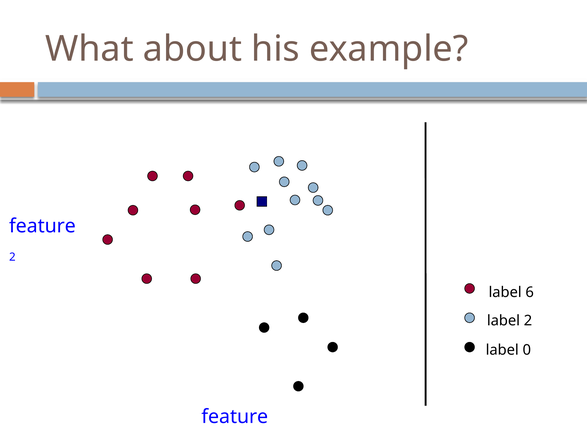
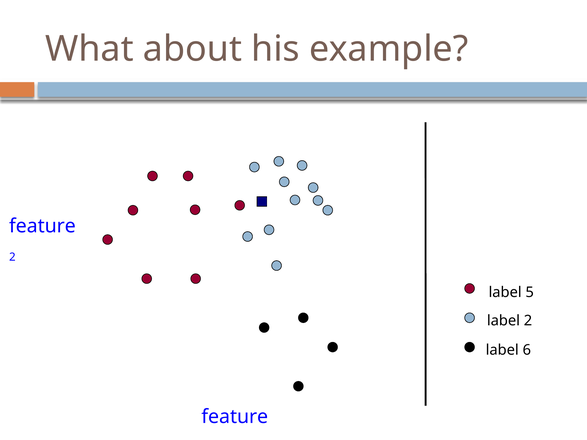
6: 6 -> 5
0: 0 -> 6
